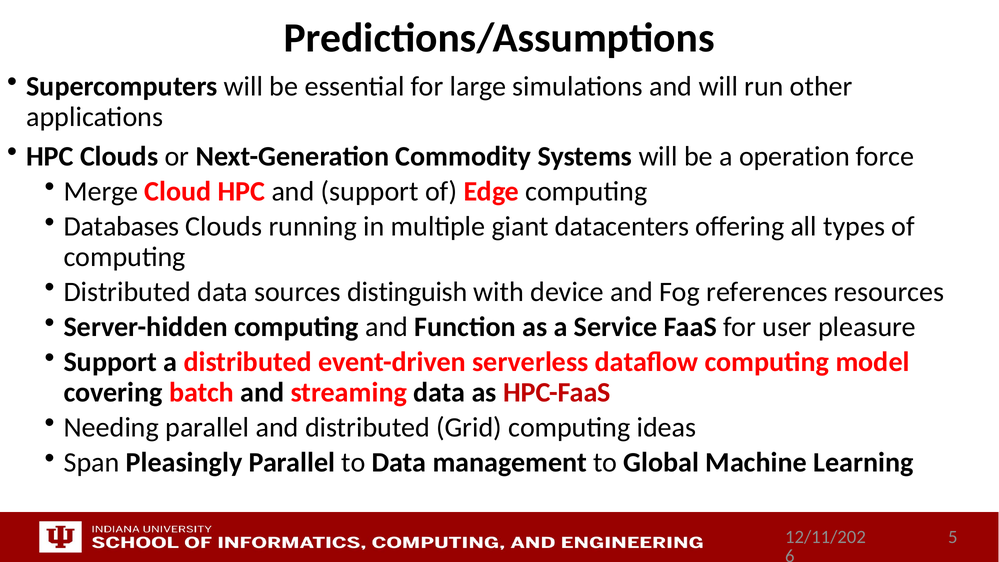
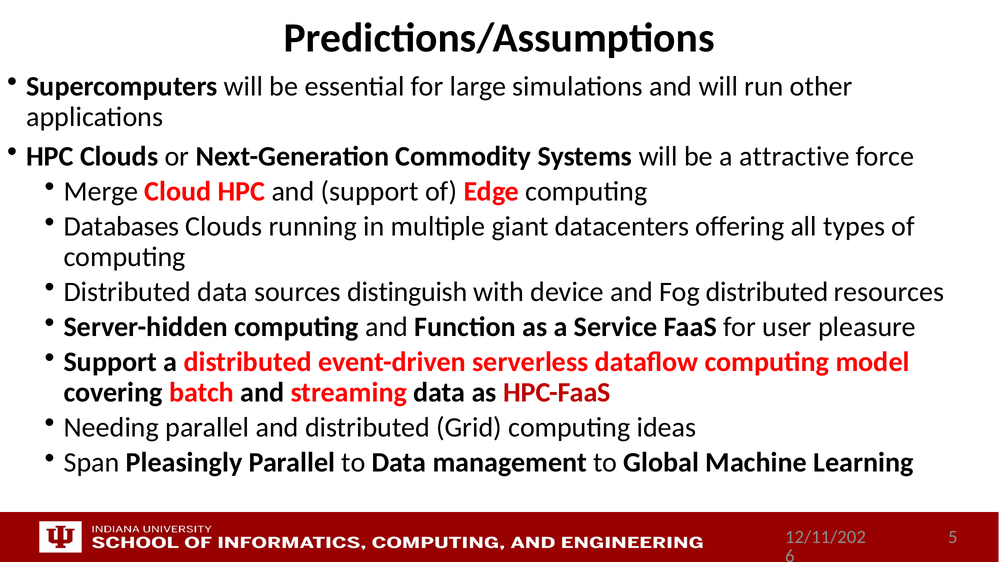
operation: operation -> attractive
Fog references: references -> distributed
